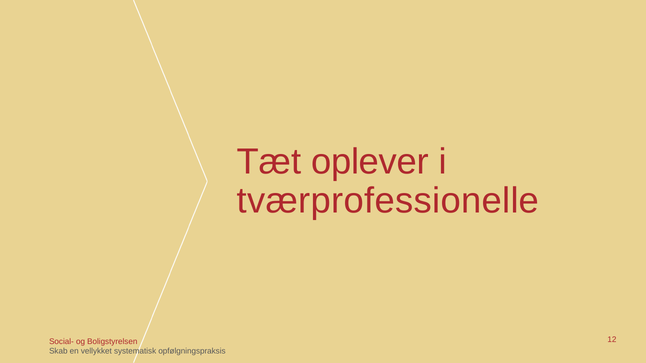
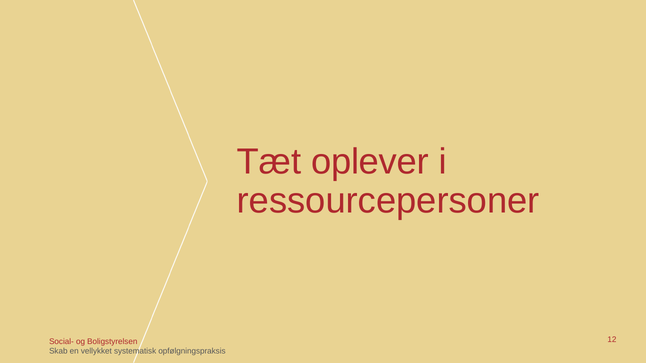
tværprofessionelle: tværprofessionelle -> ressourcepersoner
